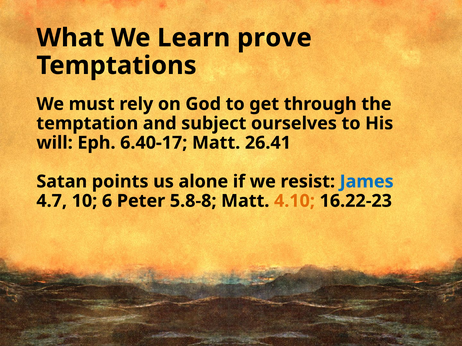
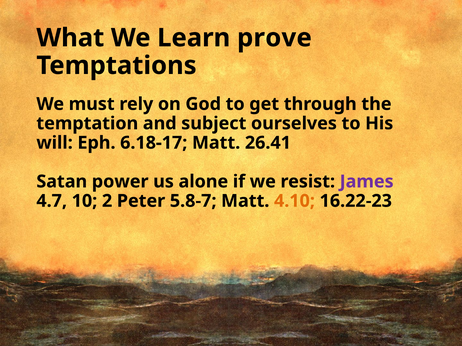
6.40-17: 6.40-17 -> 6.18-17
points: points -> power
James colour: blue -> purple
6: 6 -> 2
5.8-8: 5.8-8 -> 5.8-7
